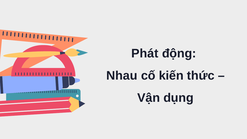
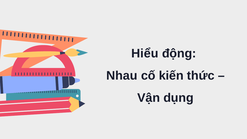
Phát: Phát -> Hiểu
